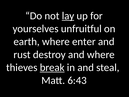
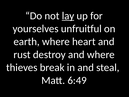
enter: enter -> heart
break underline: present -> none
6:43: 6:43 -> 6:49
